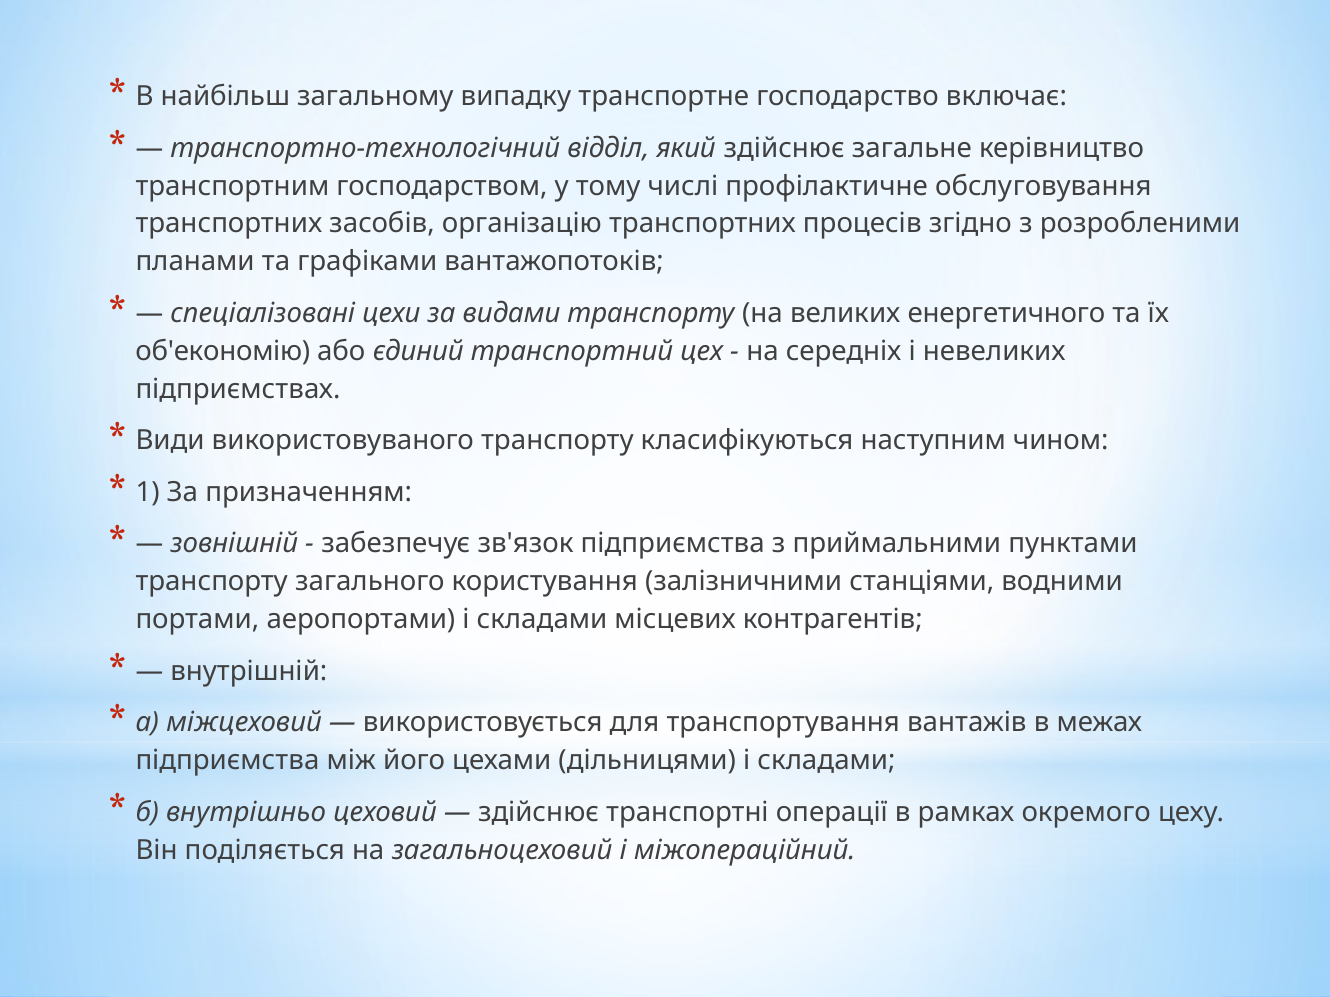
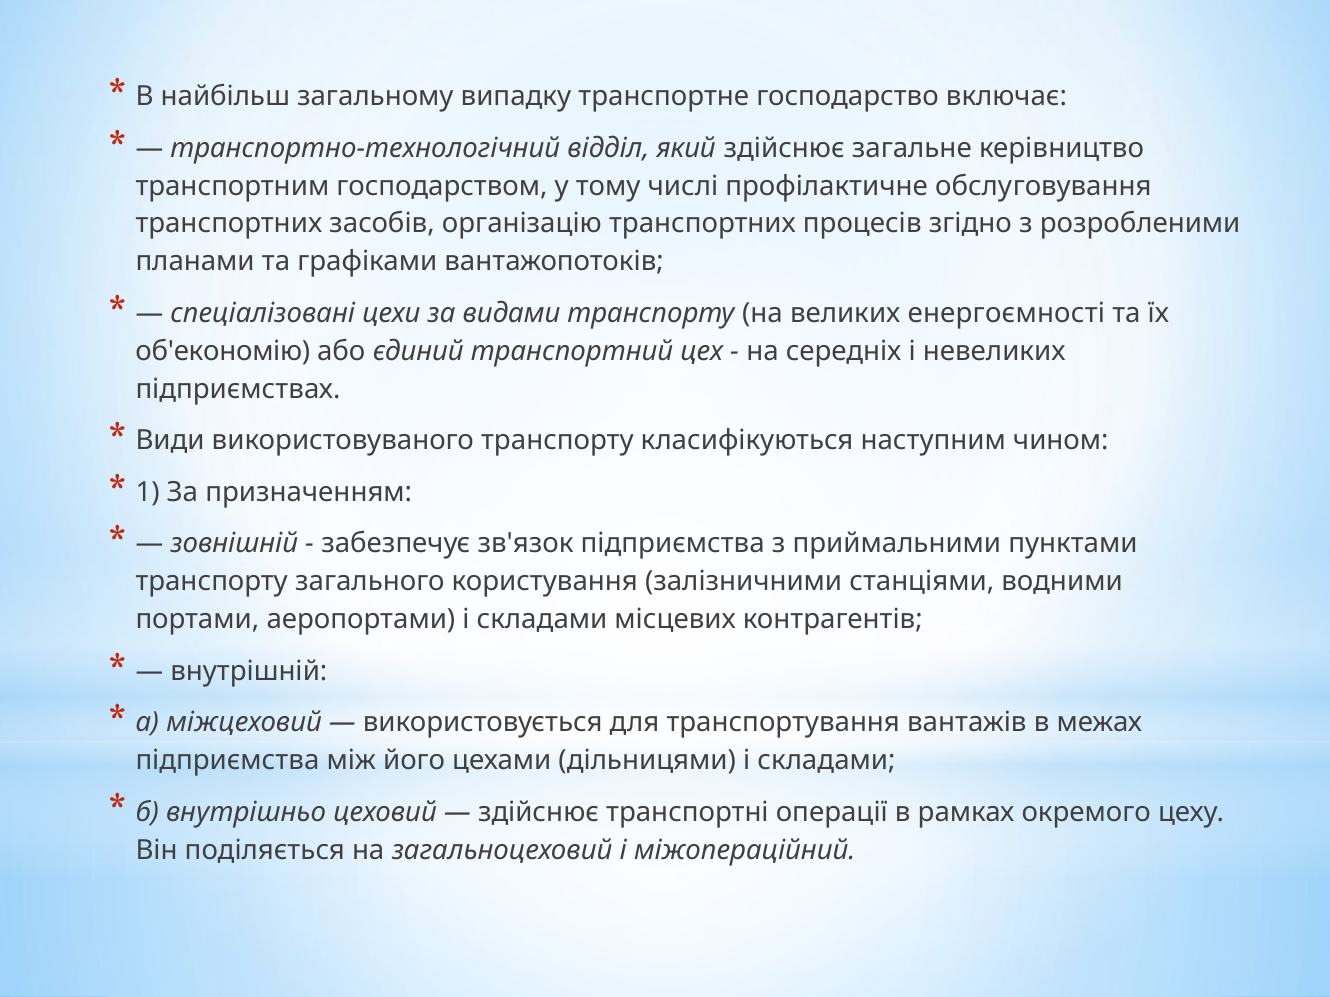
енергетичного: енергетичного -> енергоємності
